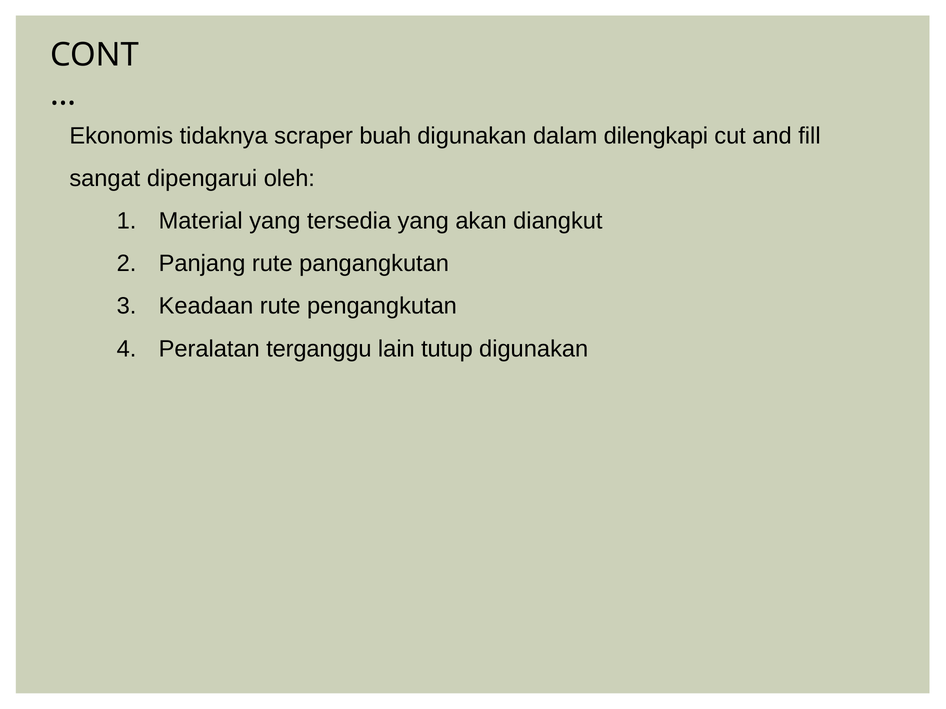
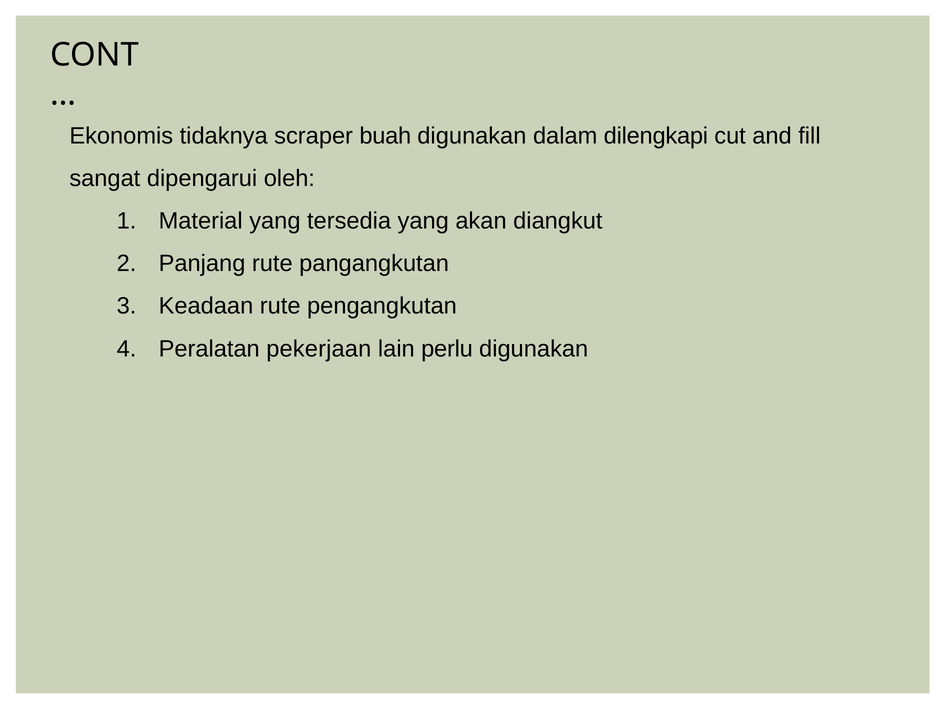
terganggu: terganggu -> pekerjaan
tutup: tutup -> perlu
